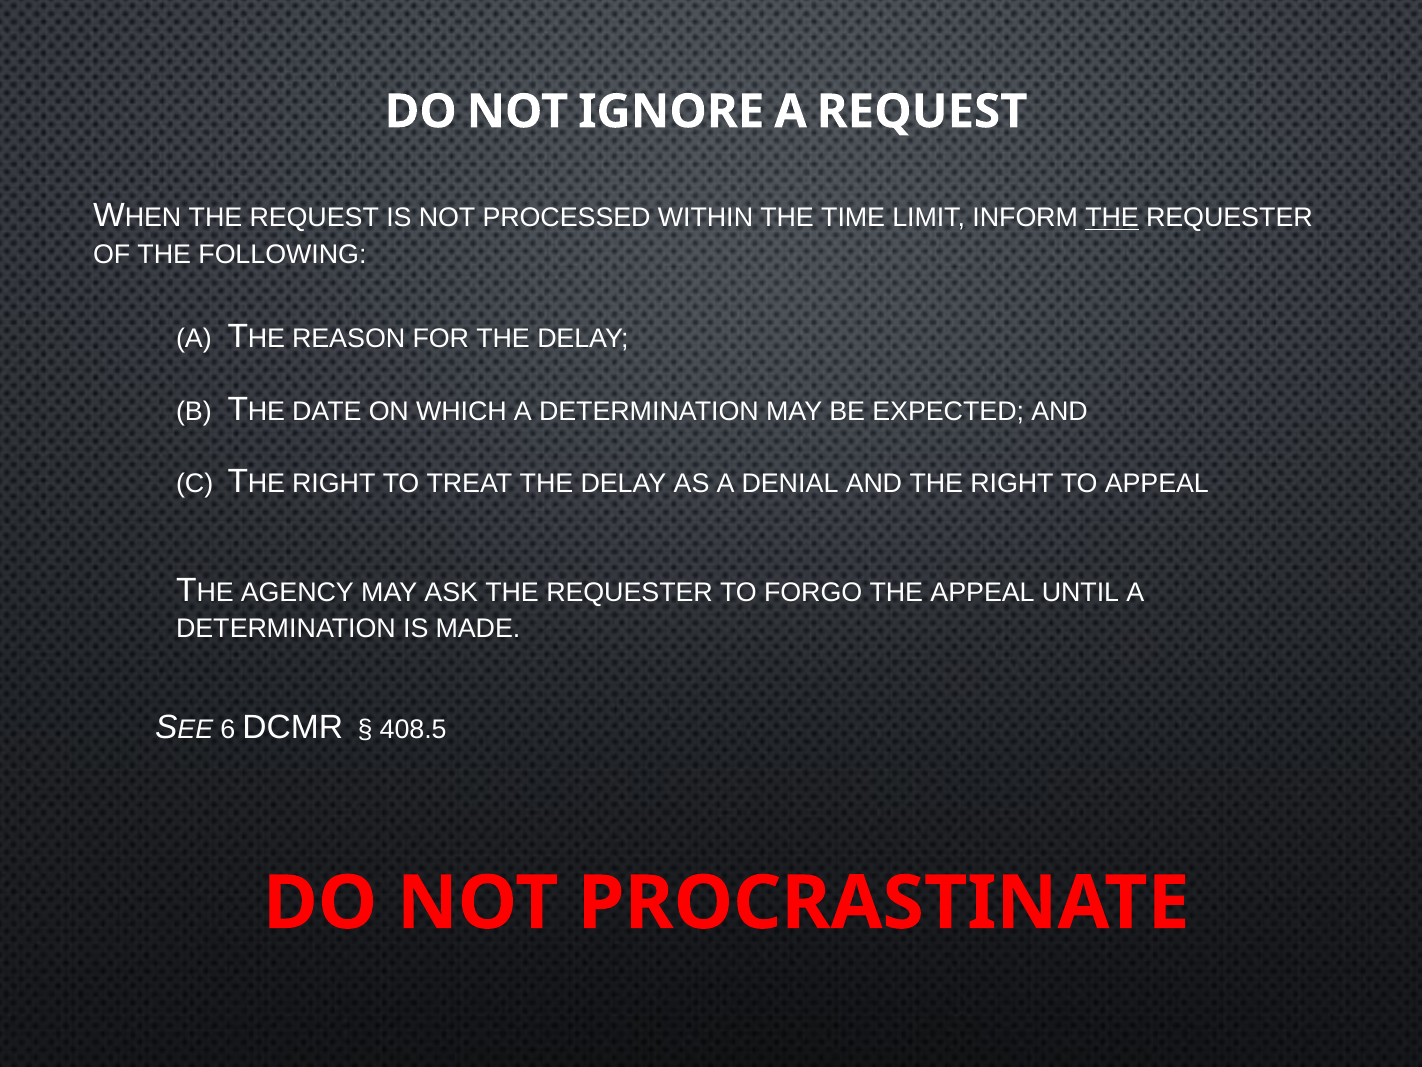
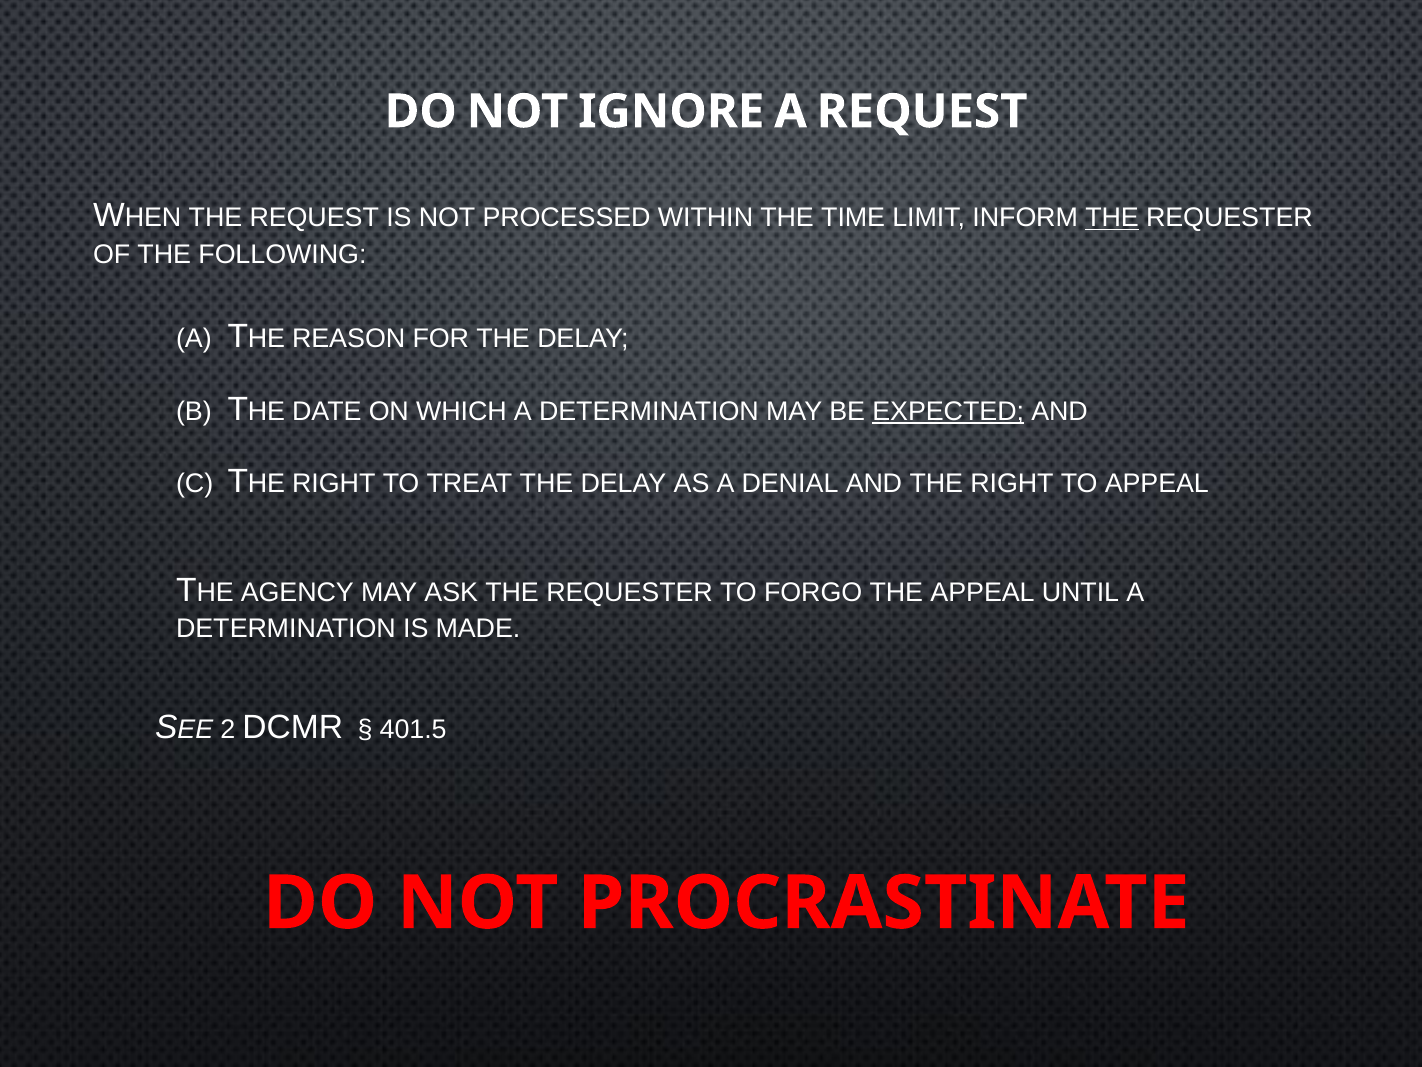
EXPECTED underline: none -> present
6: 6 -> 2
408.5: 408.5 -> 401.5
